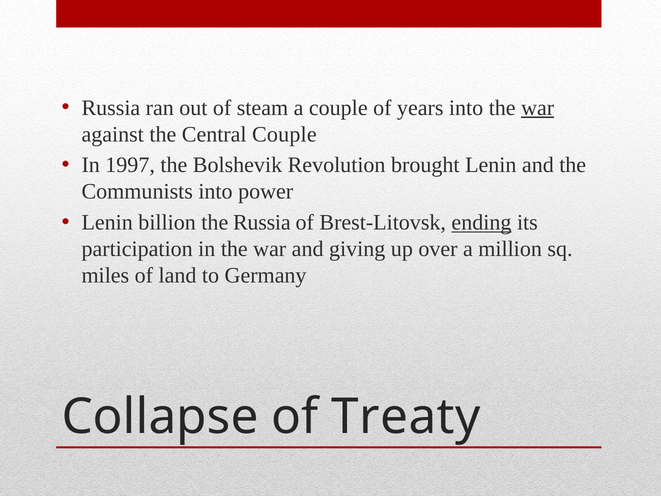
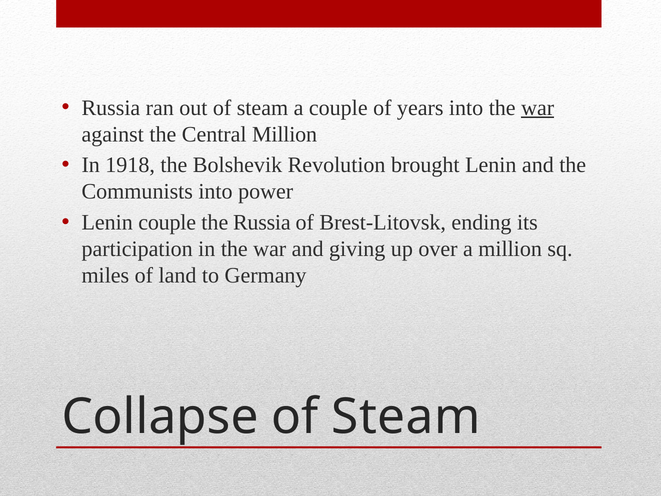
Central Couple: Couple -> Million
1997: 1997 -> 1918
Lenin billion: billion -> couple
ending underline: present -> none
Collapse of Treaty: Treaty -> Steam
